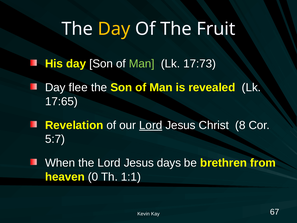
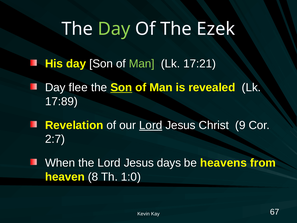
Day at (114, 29) colour: yellow -> light green
Fruit: Fruit -> Ezek
17:73: 17:73 -> 17:21
Son at (121, 87) underline: none -> present
17:65: 17:65 -> 17:89
8: 8 -> 9
5:7: 5:7 -> 2:7
brethren: brethren -> heavens
0: 0 -> 8
1:1: 1:1 -> 1:0
